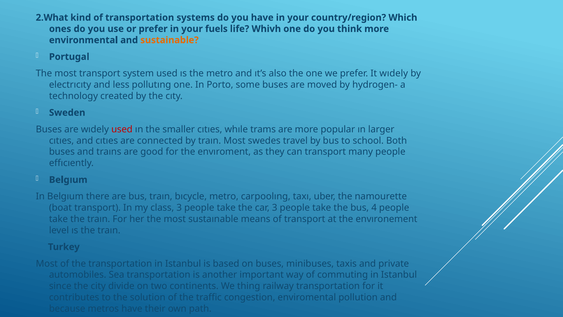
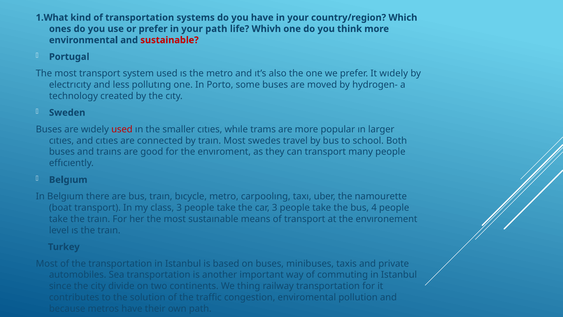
2.What: 2.What -> 1.What
your fuels: fuels -> path
sustainable colour: orange -> red
